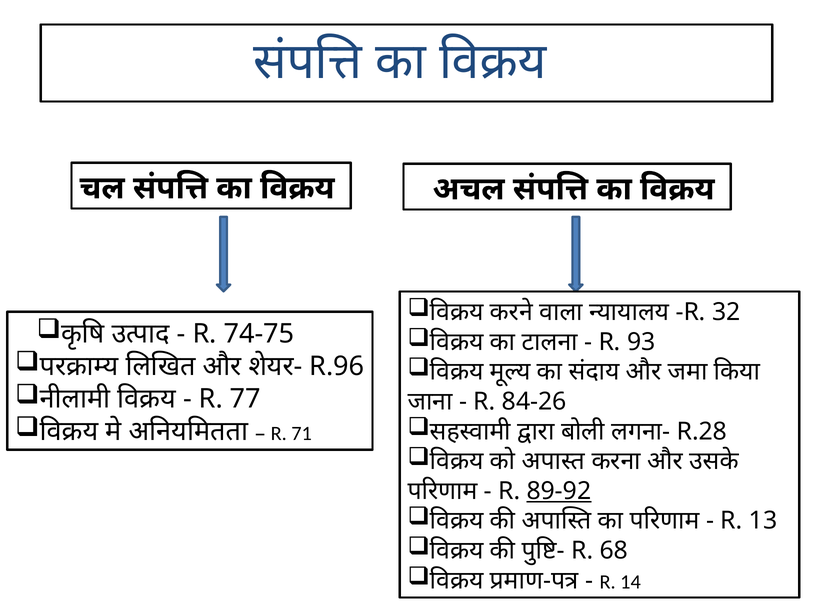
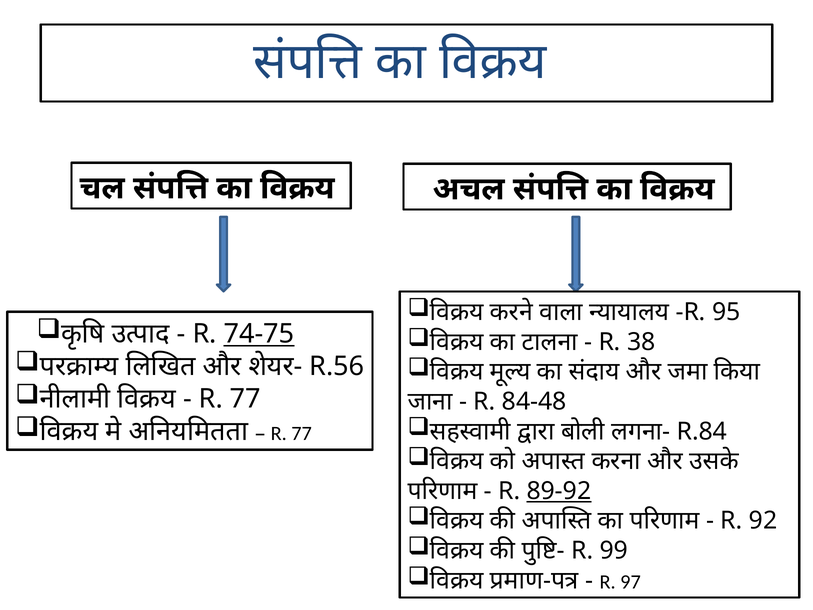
32: 32 -> 95
74-75 underline: none -> present
93: 93 -> 38
R.96: R.96 -> R.56
84-26: 84-26 -> 84-48
71 at (302, 434): 71 -> 77
R.28: R.28 -> R.84
13: 13 -> 92
68: 68 -> 99
14: 14 -> 97
